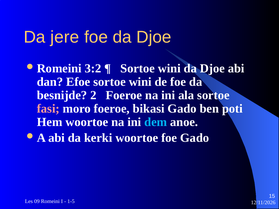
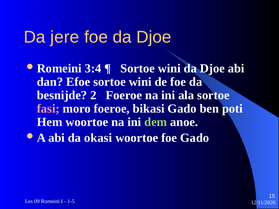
3:2: 3:2 -> 3:4
dem colour: light blue -> light green
kerki: kerki -> okasi
